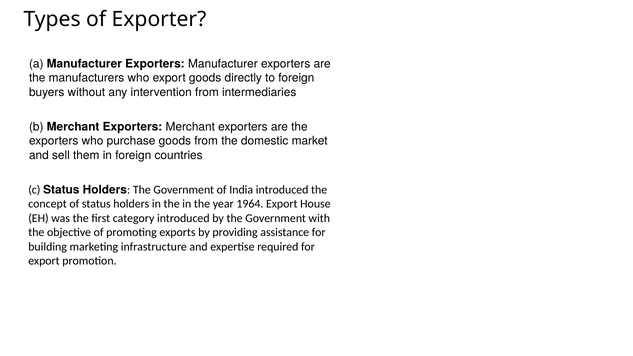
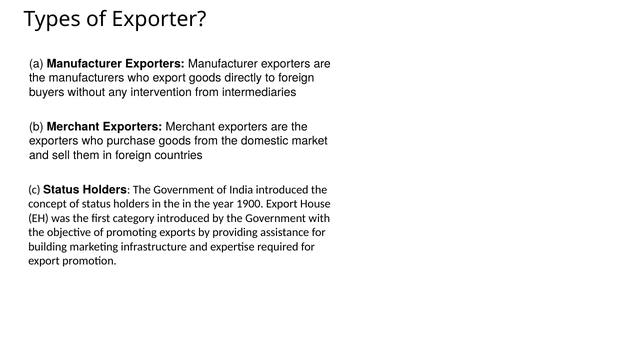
1964: 1964 -> 1900
